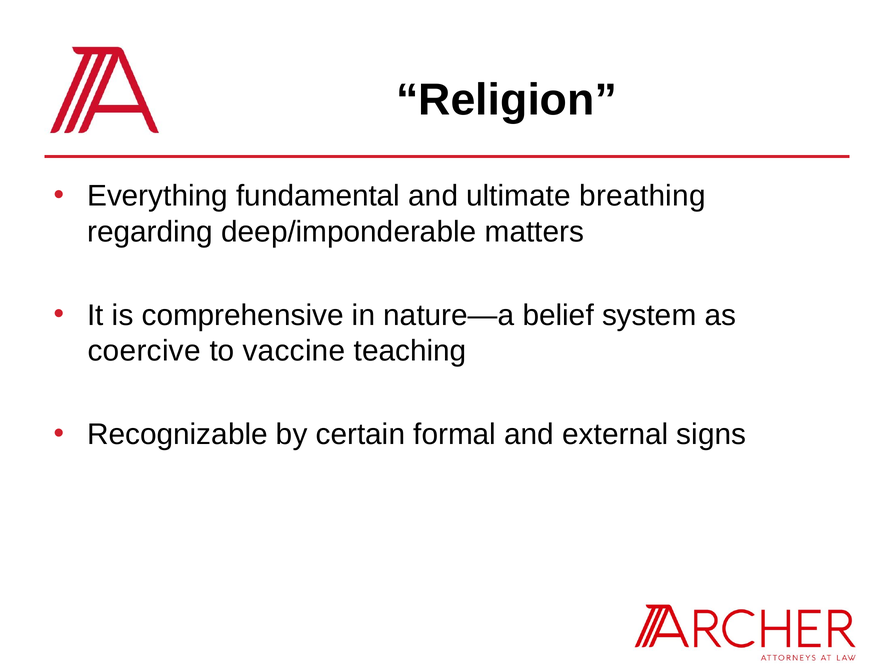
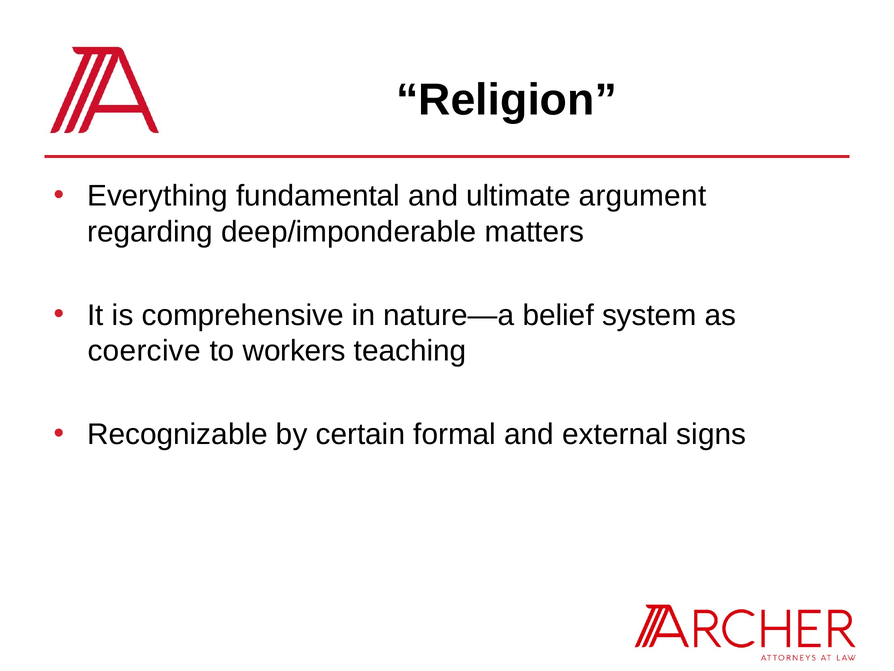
breathing: breathing -> argument
vaccine: vaccine -> workers
